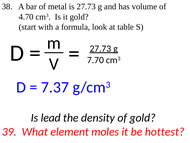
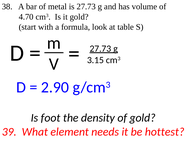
7.70: 7.70 -> 3.15
7.37: 7.37 -> 2.90
lead: lead -> foot
moles: moles -> needs
